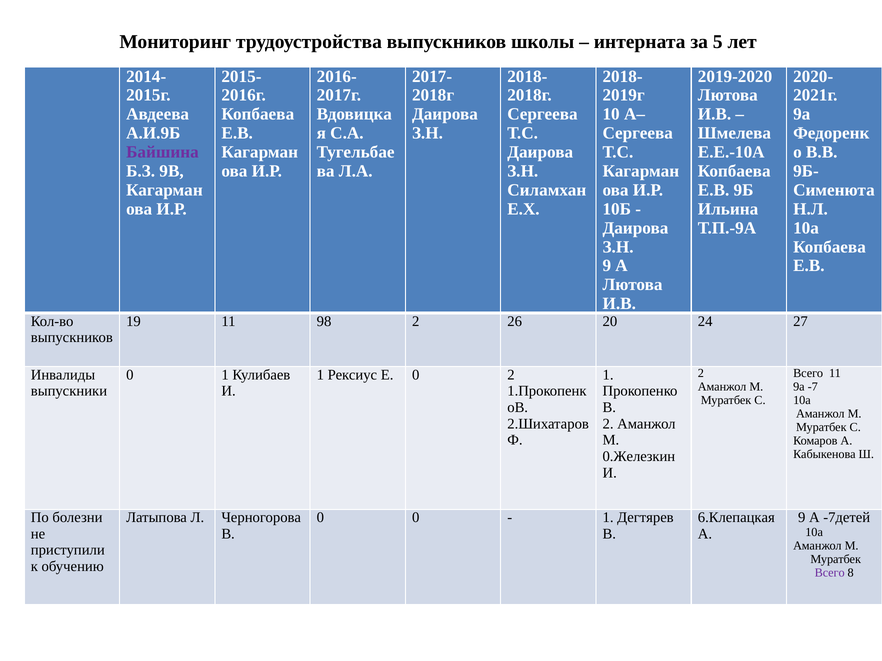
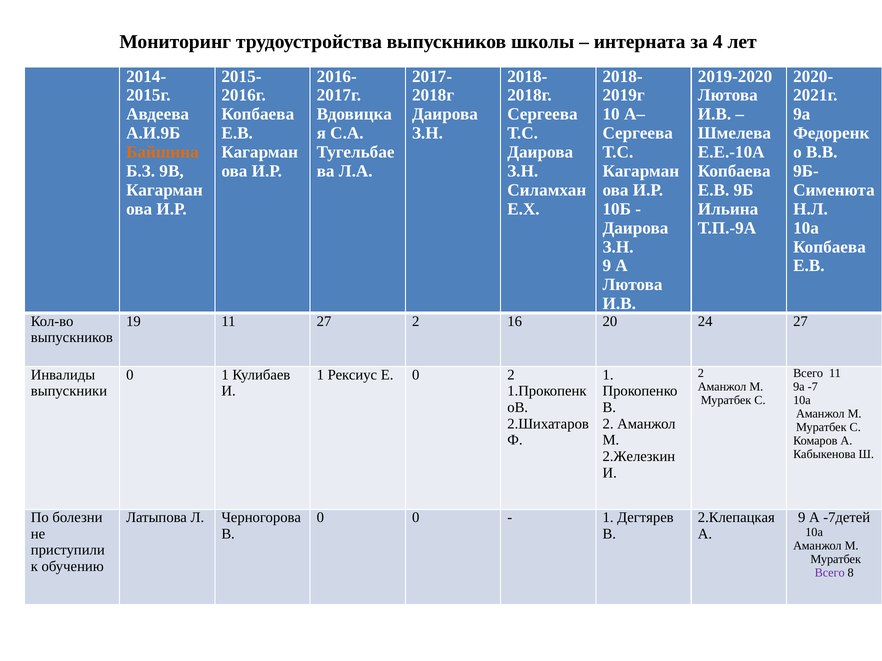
5: 5 -> 4
Байшина colour: purple -> orange
11 98: 98 -> 27
26: 26 -> 16
0.Железкин: 0.Железкин -> 2.Железкин
6.Клепацкая: 6.Клепацкая -> 2.Клепацкая
